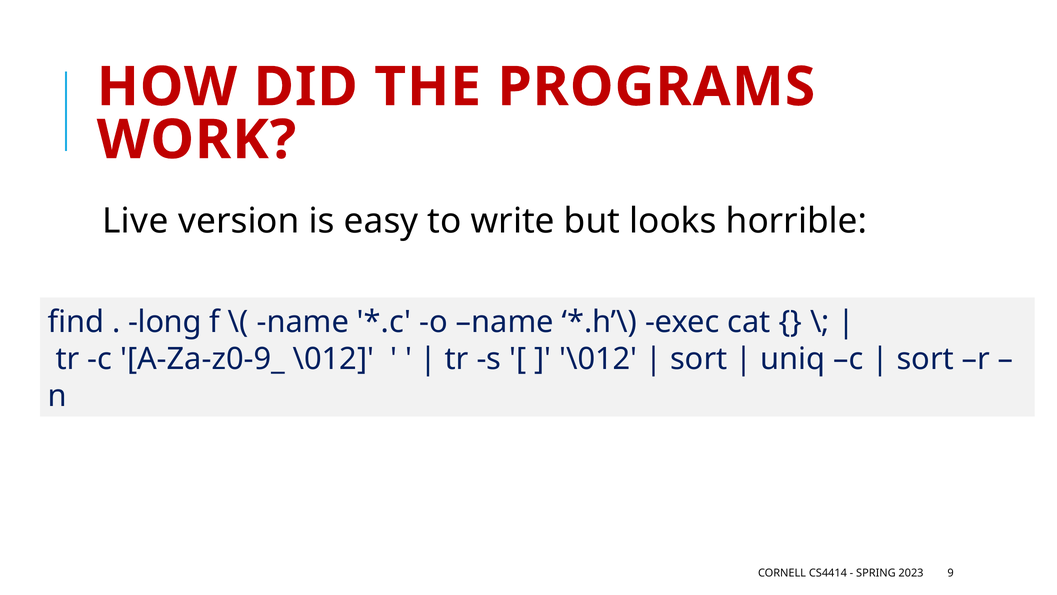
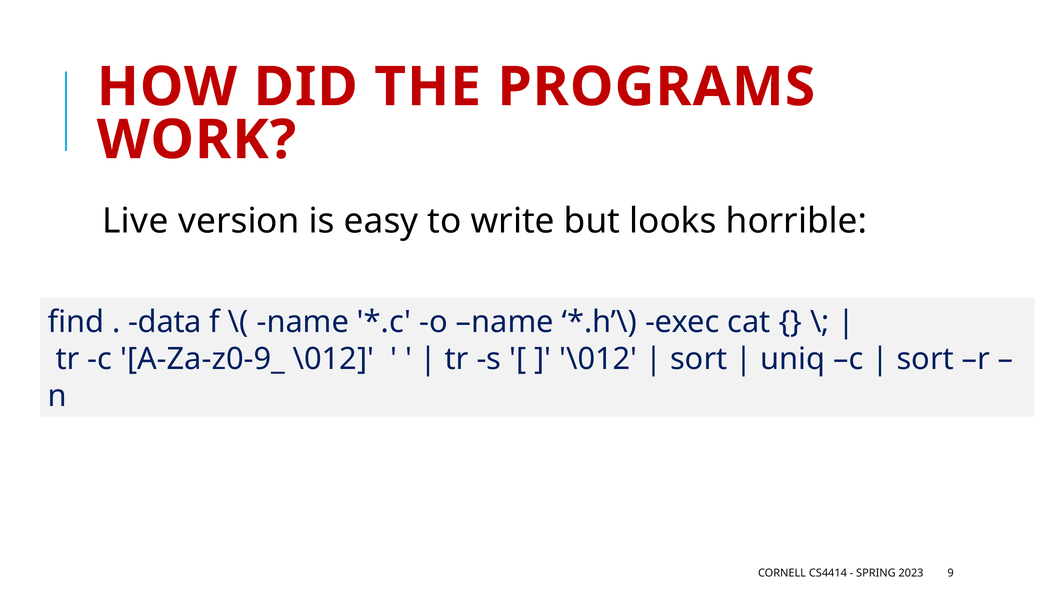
long: long -> data
